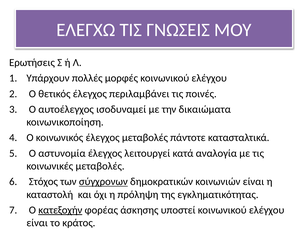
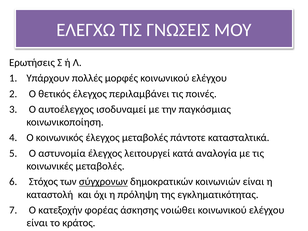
δικαιώματα: δικαιώματα -> παγκόσμιας
κατεξοχήν underline: present -> none
υποστεί: υποστεί -> νοιώθει
